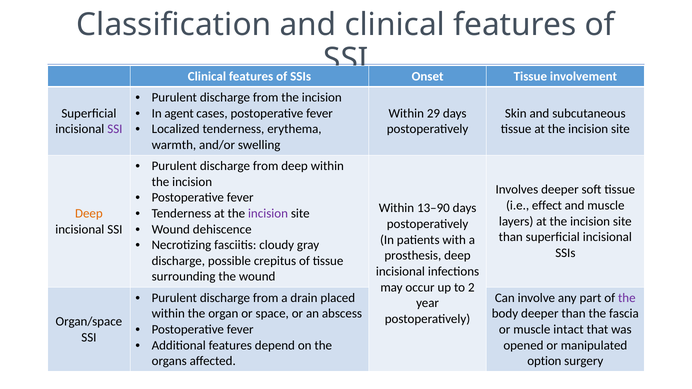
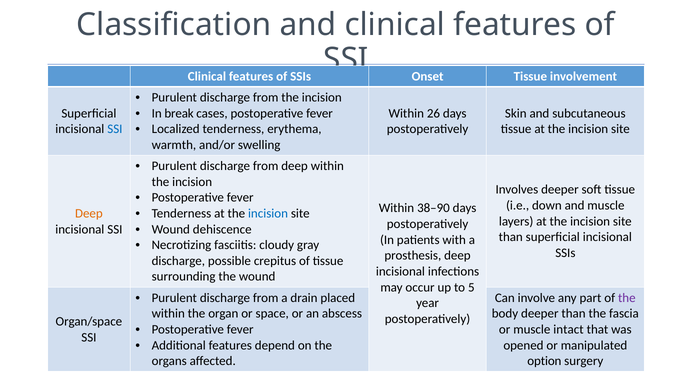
agent: agent -> break
29: 29 -> 26
SSI at (115, 129) colour: purple -> blue
effect: effect -> down
13–90: 13–90 -> 38–90
incision at (268, 214) colour: purple -> blue
2: 2 -> 5
